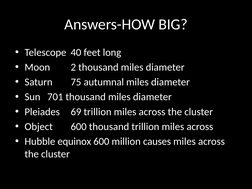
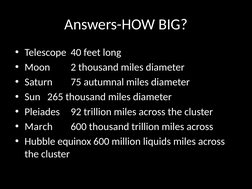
701: 701 -> 265
69: 69 -> 92
Object: Object -> March
causes: causes -> liquids
